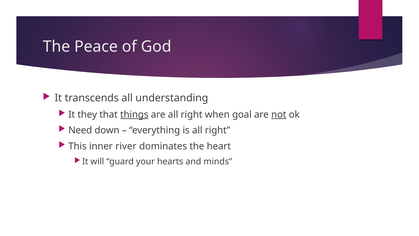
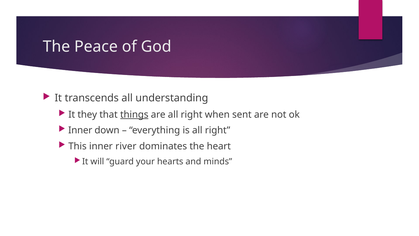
goal: goal -> sent
not underline: present -> none
Need at (80, 130): Need -> Inner
